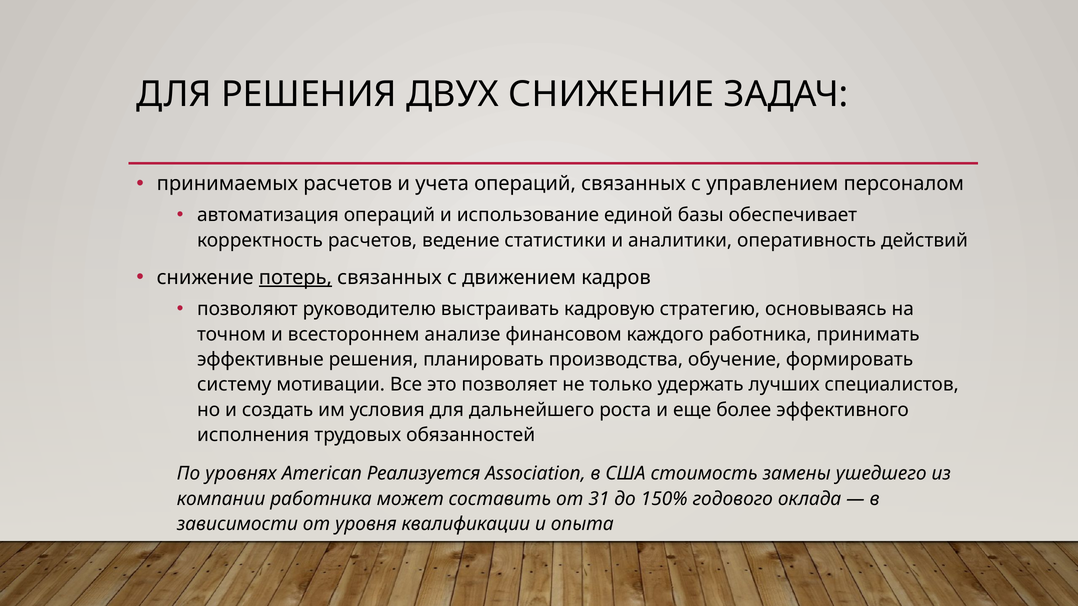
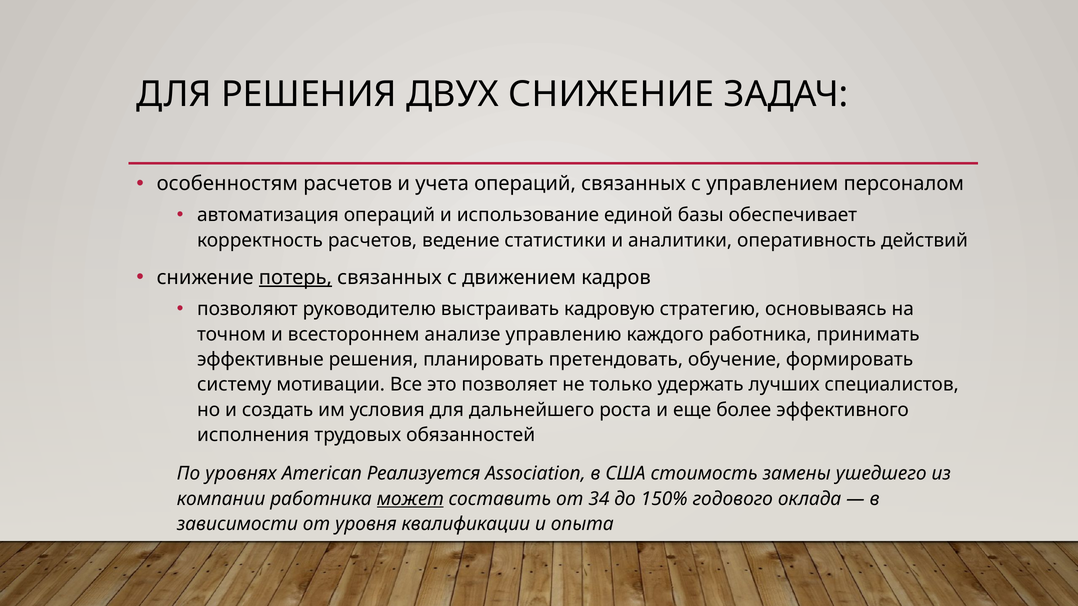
принимаемых: принимаемых -> особенностям
финансовом: финансовом -> управлению
производства: производства -> претендовать
может underline: none -> present
31: 31 -> 34
